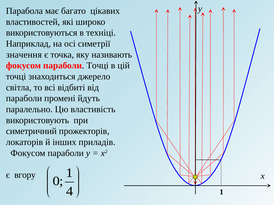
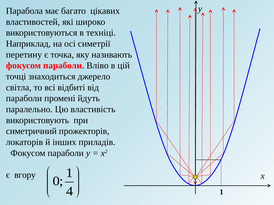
значення: значення -> перетину
параболи Точці: Точці -> Вліво
